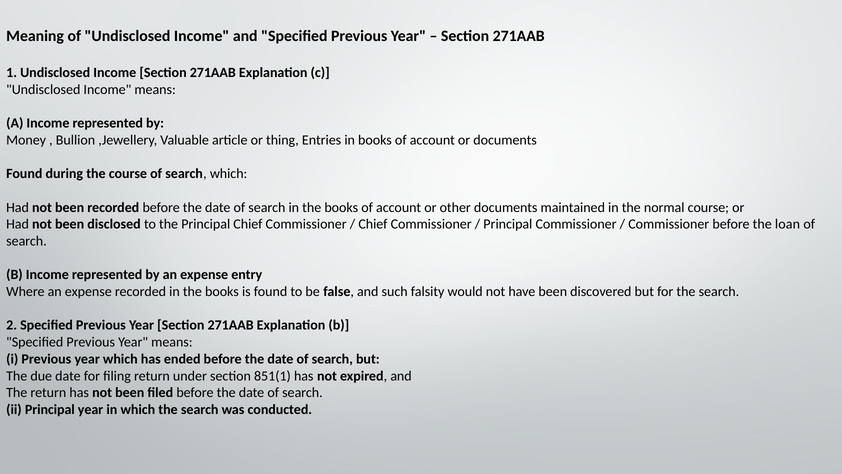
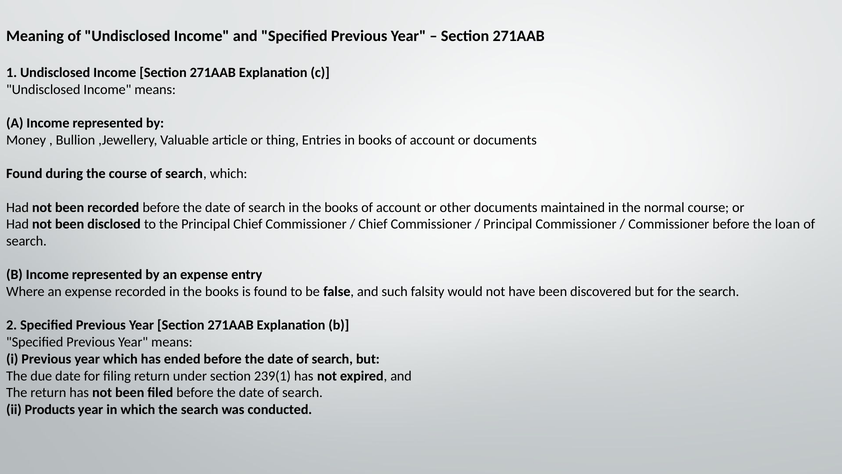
851(1: 851(1 -> 239(1
ii Principal: Principal -> Products
